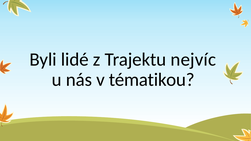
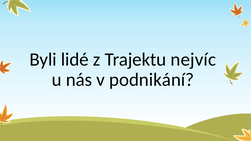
tématikou: tématikou -> podnikání
